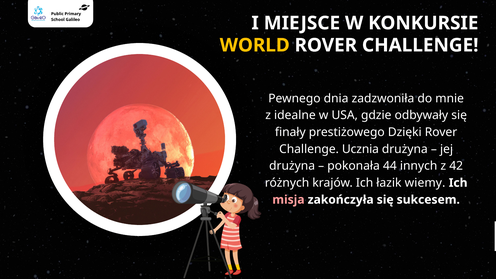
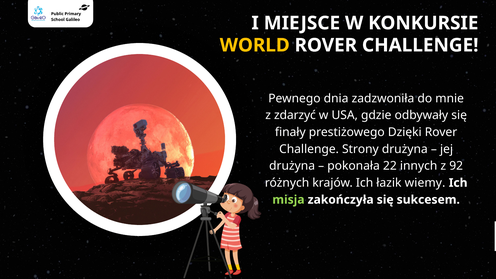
idealne: idealne -> zdarzyć
Ucznia: Ucznia -> Strony
44: 44 -> 22
42: 42 -> 92
misja colour: pink -> light green
